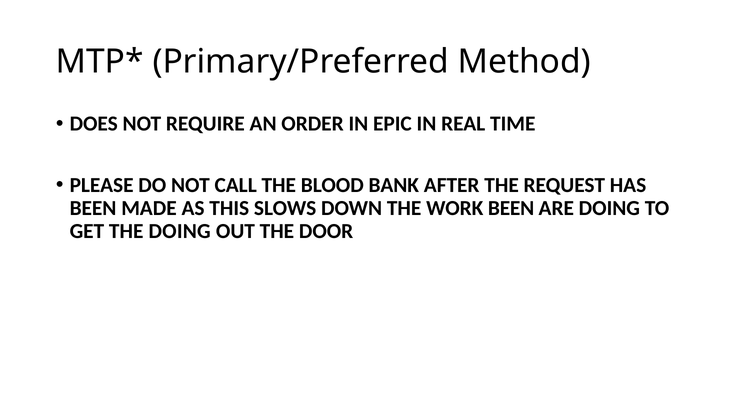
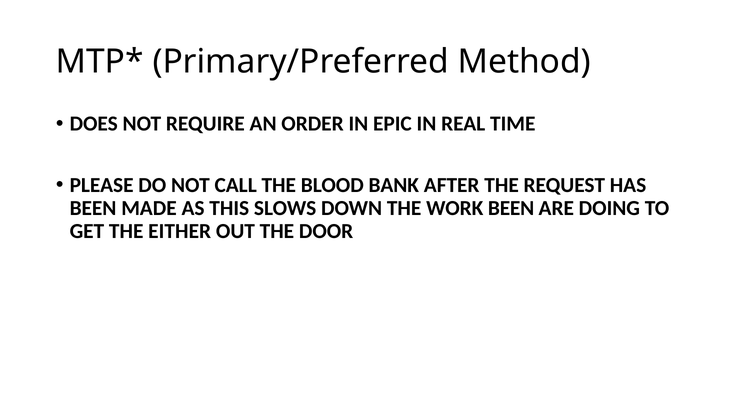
THE DOING: DOING -> EITHER
